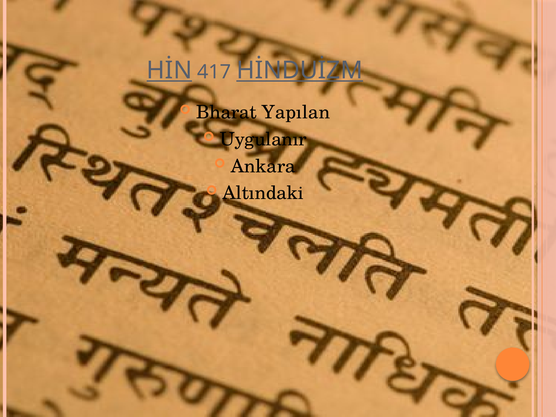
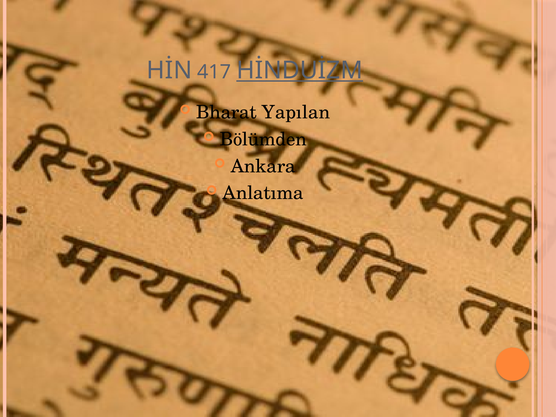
HİN underline: present -> none
Uygulanır: Uygulanır -> Bölümden
Altındaki: Altındaki -> Anlatıma
